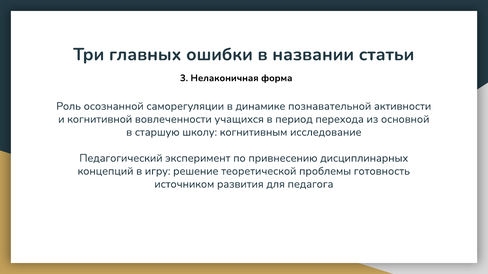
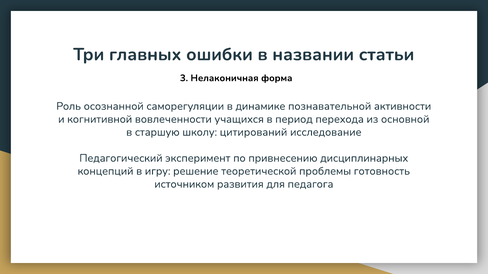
когнитивным: когнитивным -> цитирований
